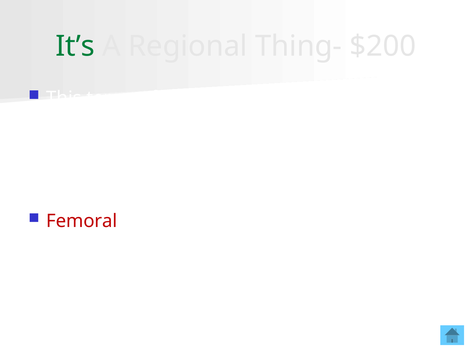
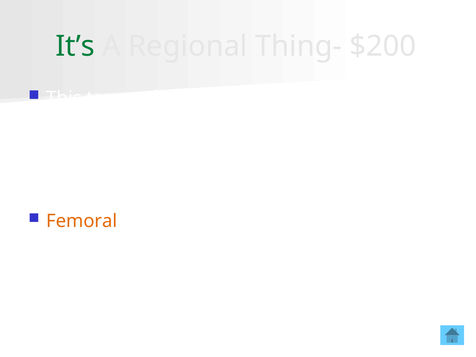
Femoral colour: red -> orange
